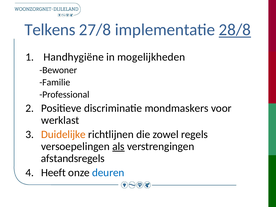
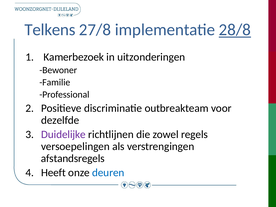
Handhygiëne: Handhygiëne -> Kamerbezoek
mogelijkheden: mogelijkheden -> uitzonderingen
mondmaskers: mondmaskers -> outbreakteam
werklast: werklast -> dezelfde
Duidelijke colour: orange -> purple
als underline: present -> none
